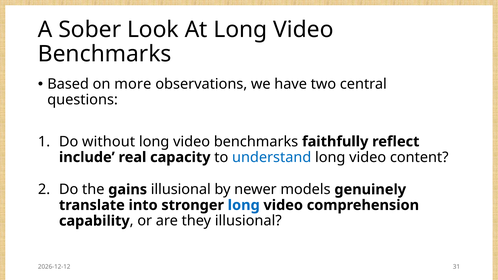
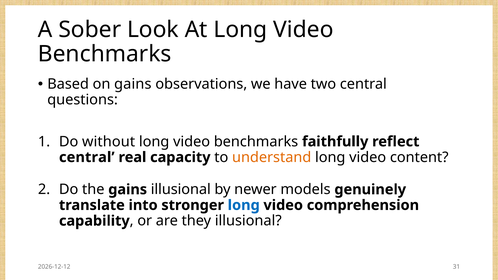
on more: more -> gains
include at (87, 157): include -> central
understand colour: blue -> orange
